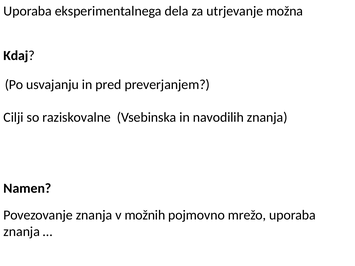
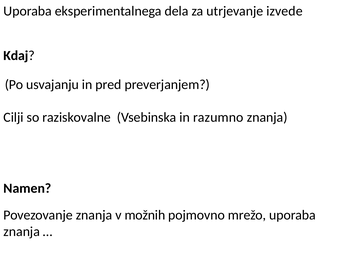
možna: možna -> izvede
navodilih: navodilih -> razumno
